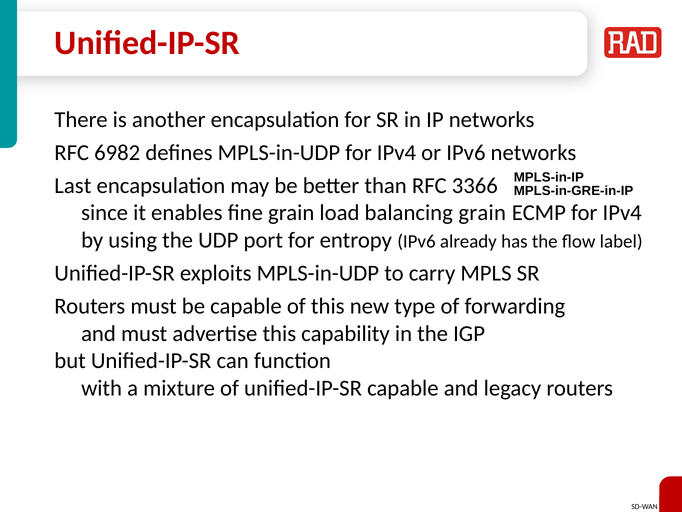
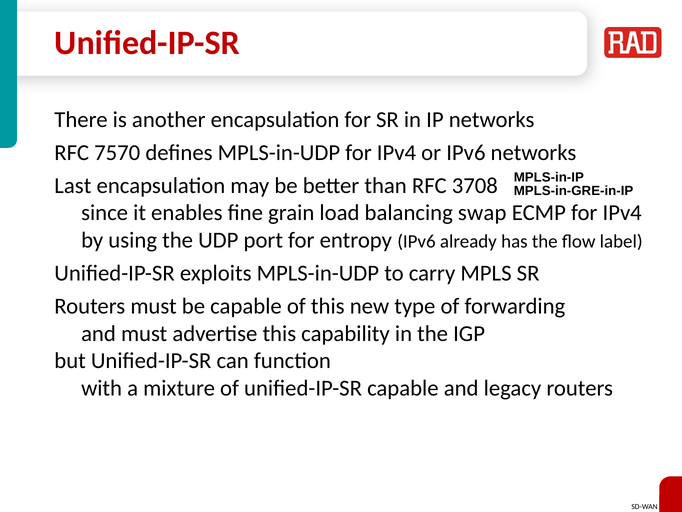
6982: 6982 -> 7570
3366: 3366 -> 3708
balancing grain: grain -> swap
